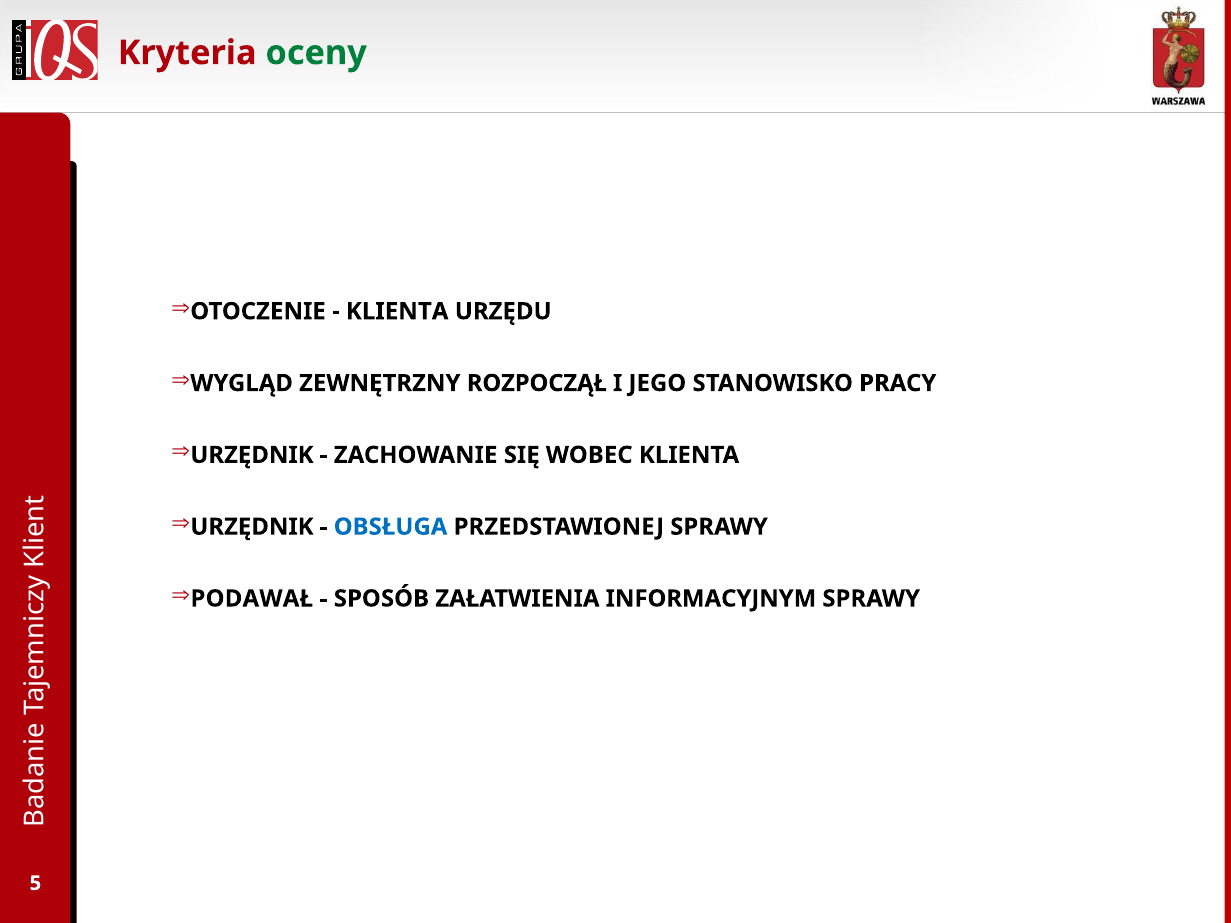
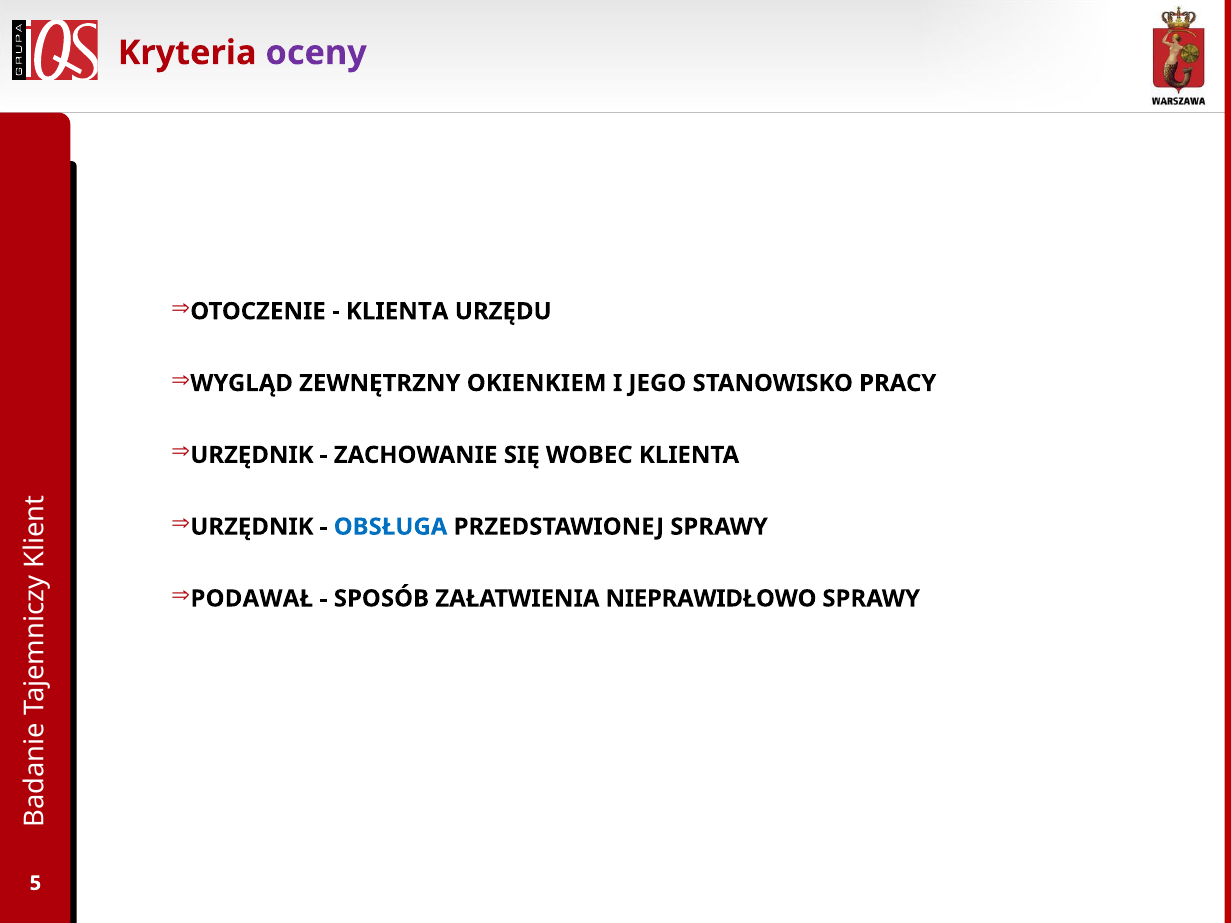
oceny colour: green -> purple
ROZPOCZĄŁ: ROZPOCZĄŁ -> OKIENKIEM
INFORMACYJNYM: INFORMACYJNYM -> NIEPRAWIDŁOWO
